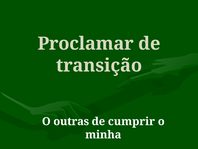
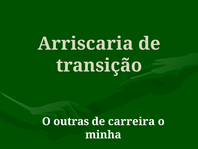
Proclamar: Proclamar -> Arriscaria
cumprir: cumprir -> carreira
